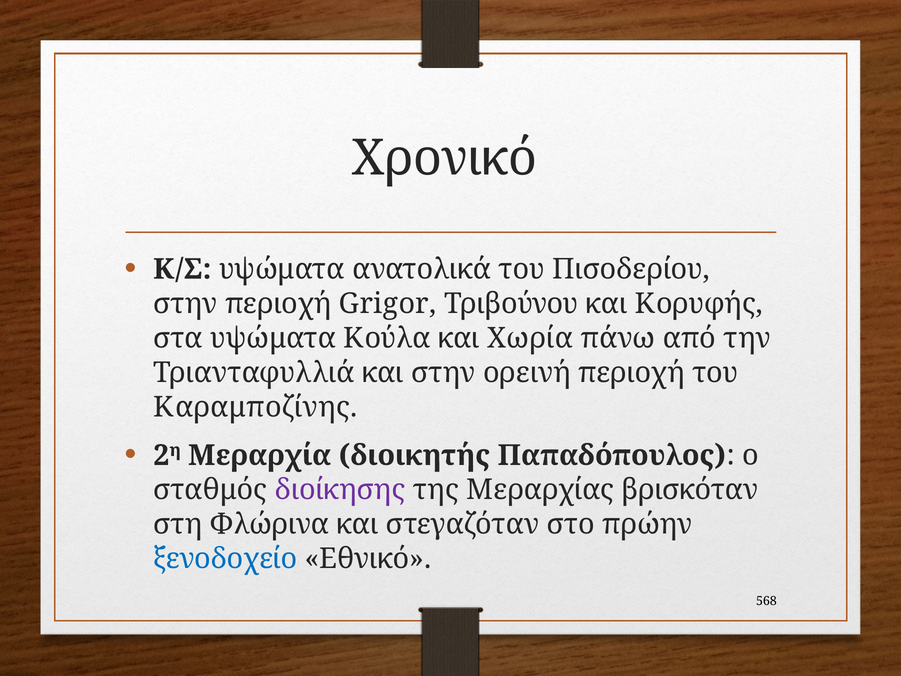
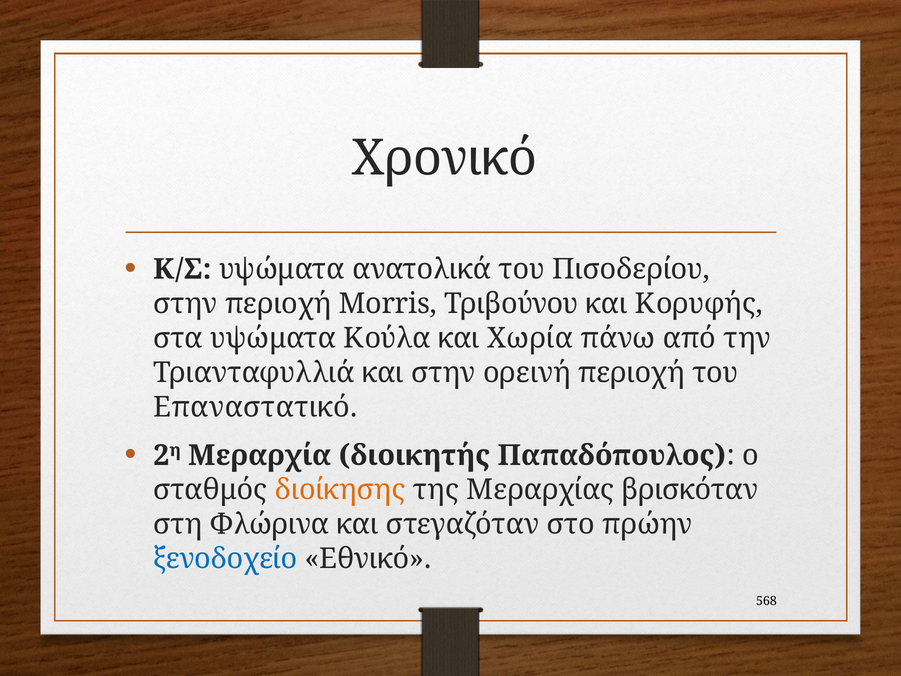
Grigor: Grigor -> Morris
Καραμποζίνης: Καραμποζίνης -> Επαναστατικό
διοίκησης colour: purple -> orange
